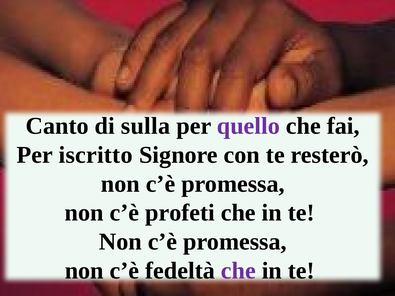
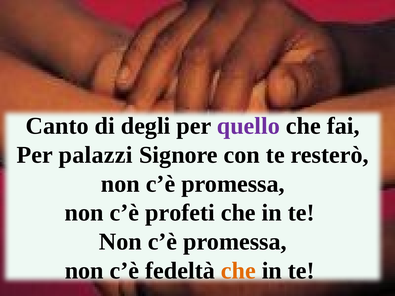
sulla: sulla -> degli
iscritto: iscritto -> palazzi
che at (238, 271) colour: purple -> orange
